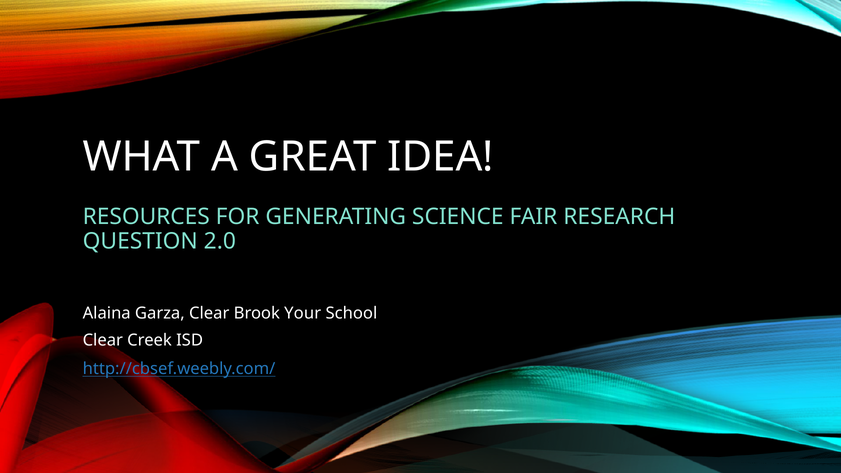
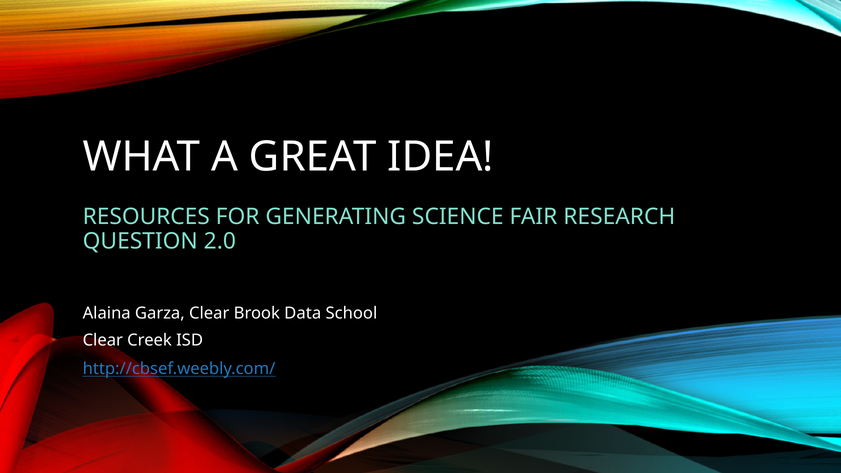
Your: Your -> Data
